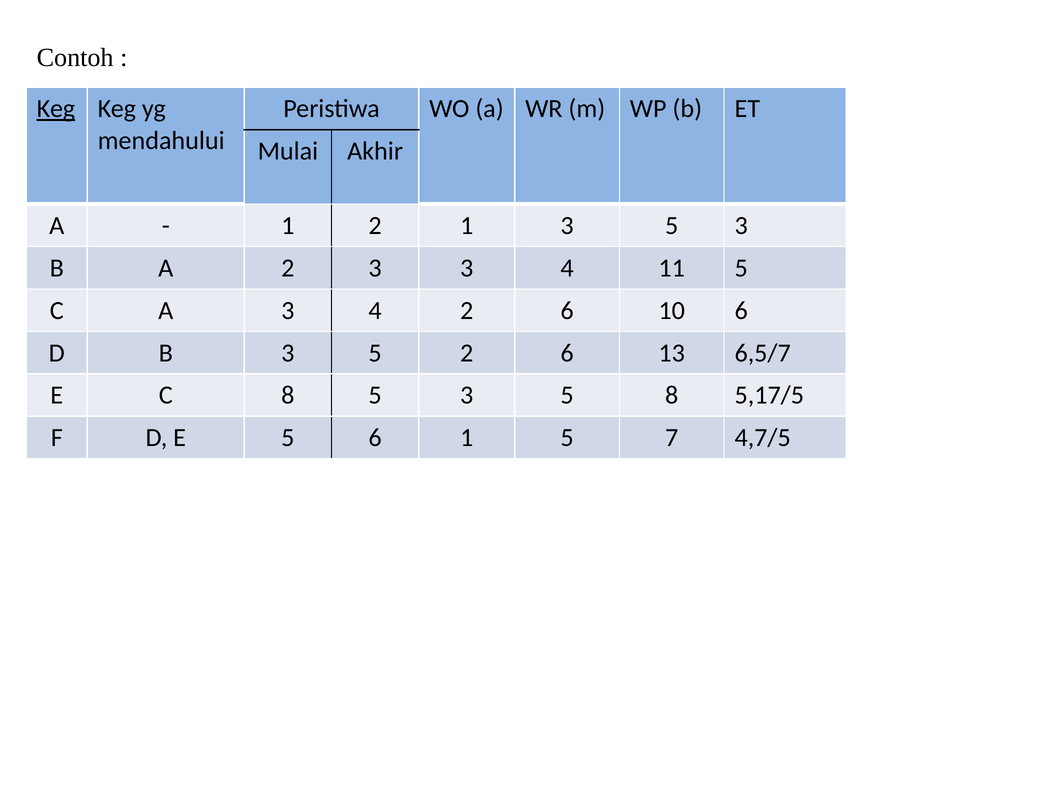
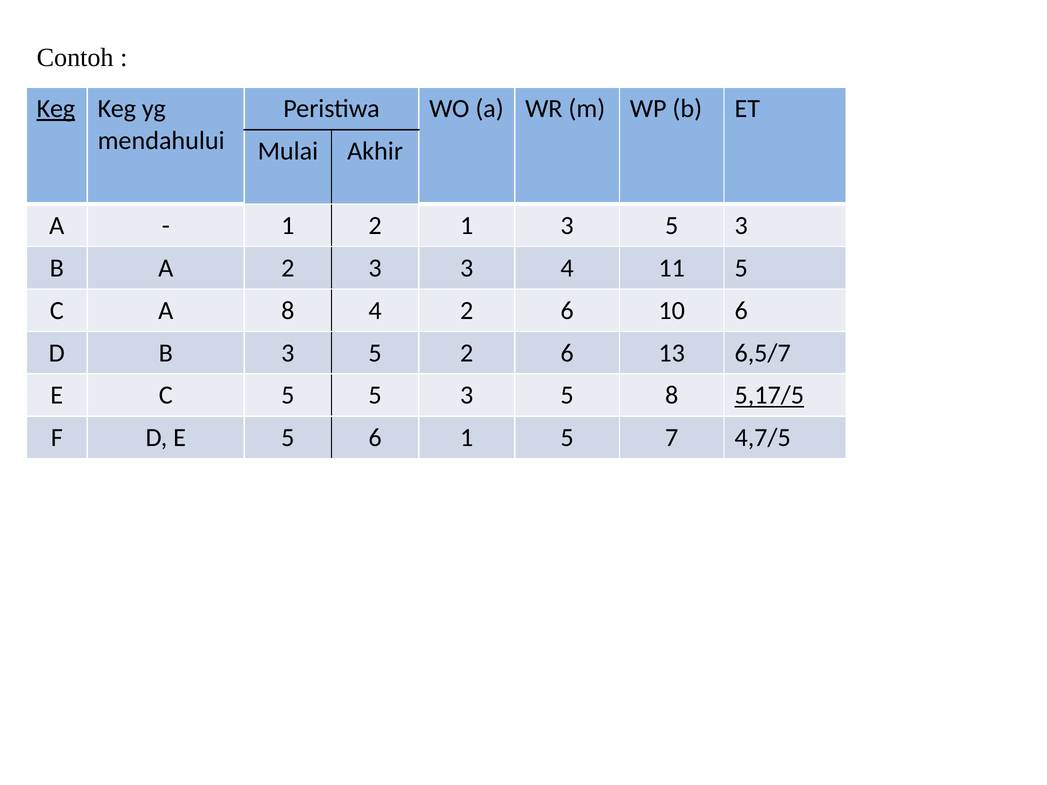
A 3: 3 -> 8
C 8: 8 -> 5
5,17/5 underline: none -> present
